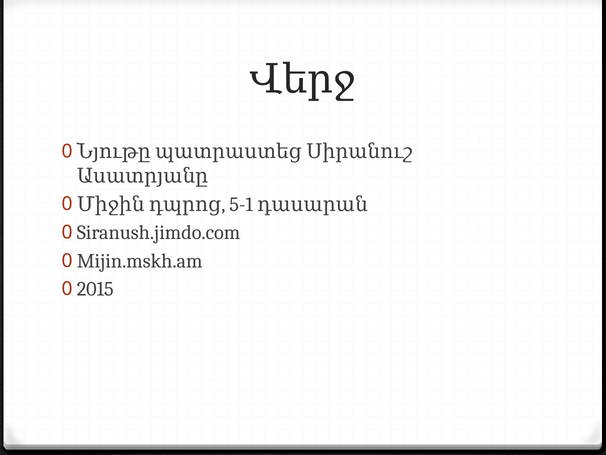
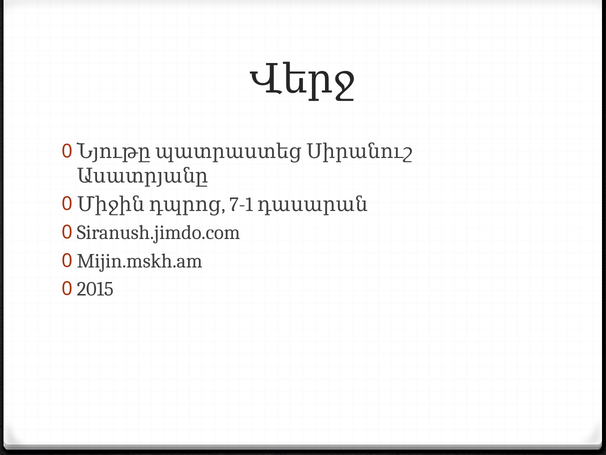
5-1: 5-1 -> 7-1
